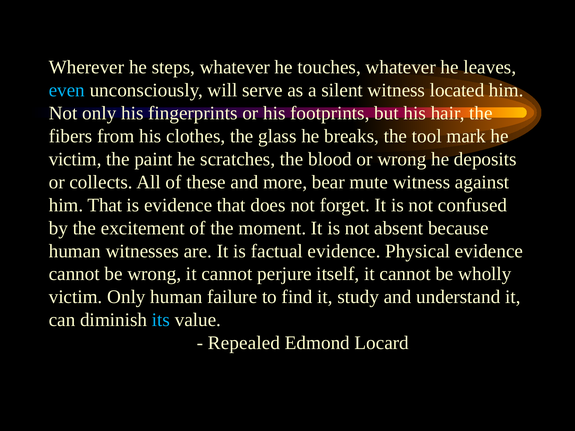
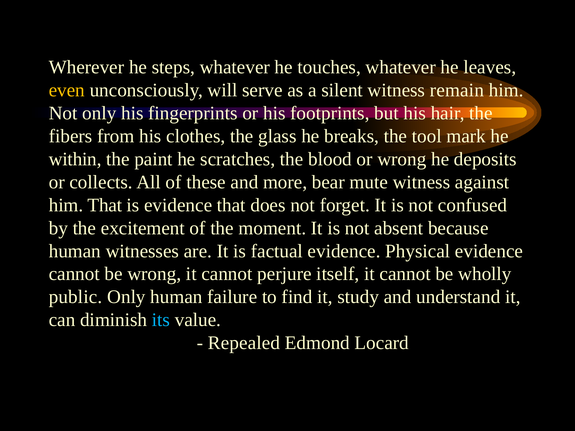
even colour: light blue -> yellow
located: located -> remain
victim at (75, 159): victim -> within
victim at (76, 297): victim -> public
